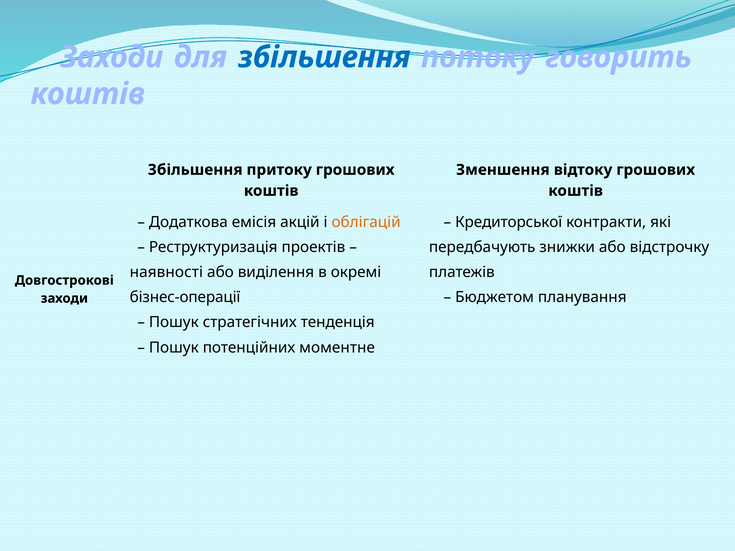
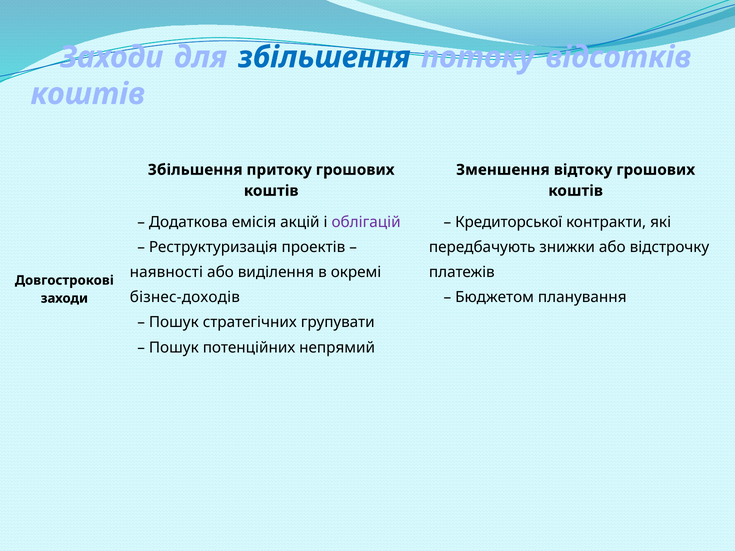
говорить: говорить -> відсотків
облігацій colour: orange -> purple
бізнес-операції: бізнес-операції -> бізнес-доходів
тенденція: тенденція -> групувати
моментне: моментне -> непрямий
